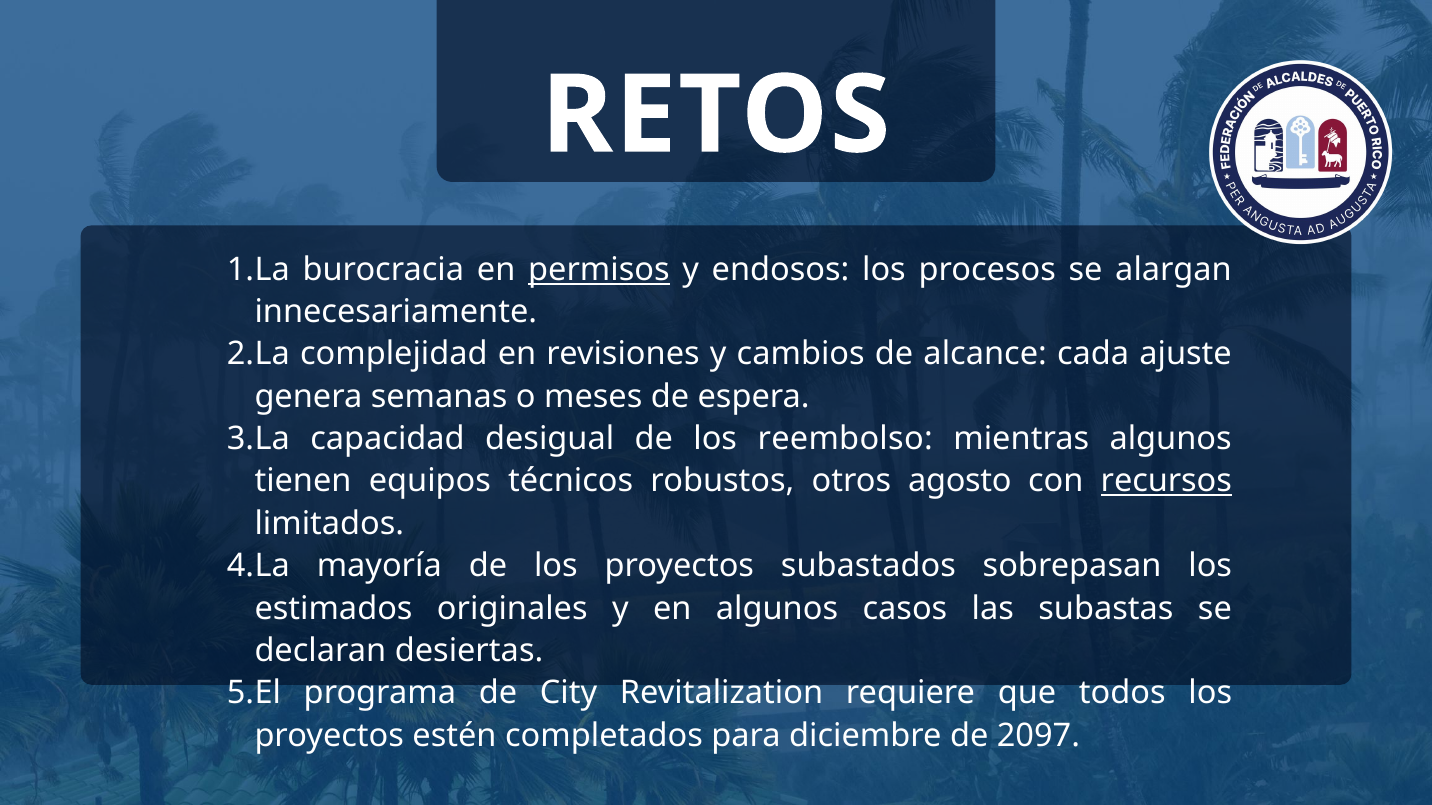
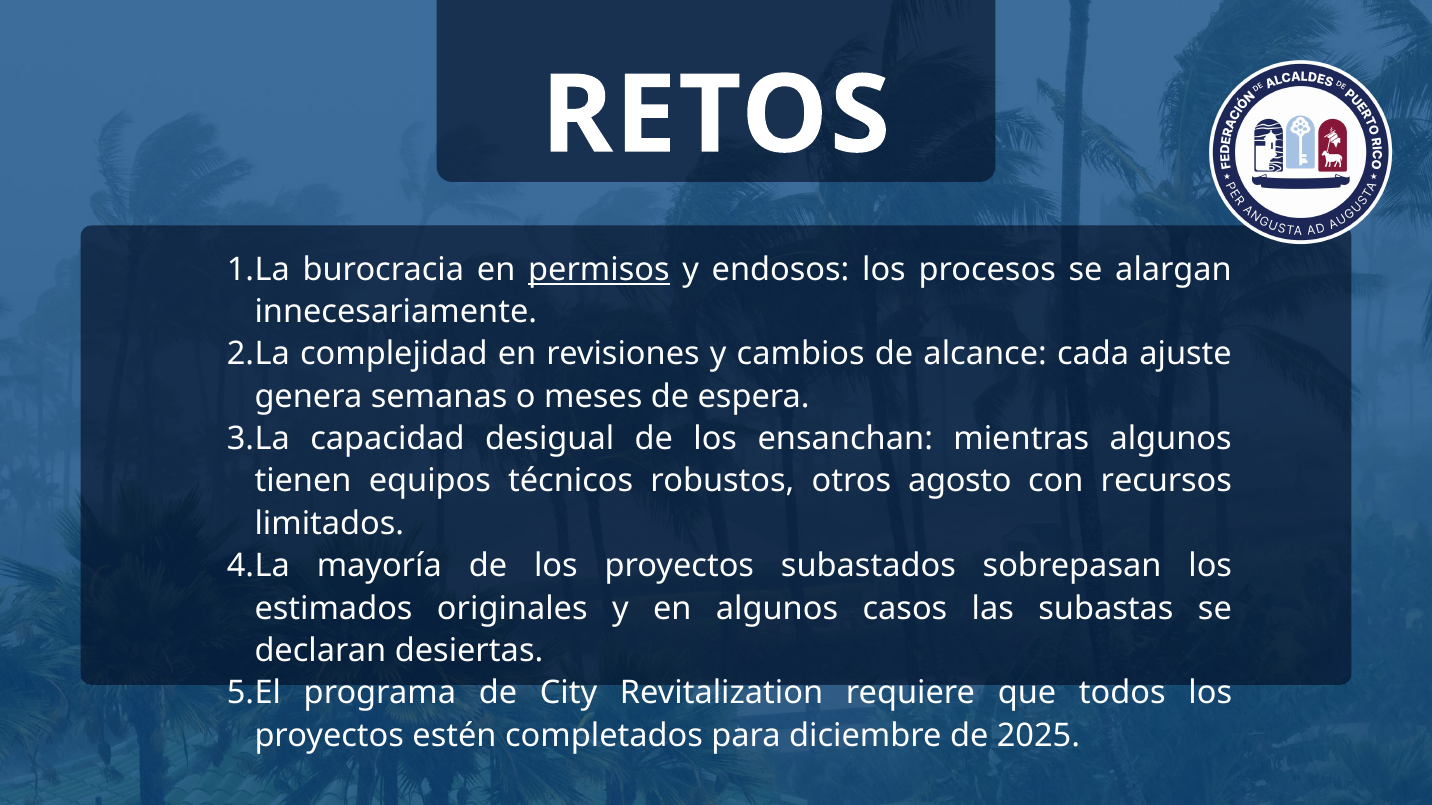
reembolso: reembolso -> ensanchan
recursos underline: present -> none
2097: 2097 -> 2025
